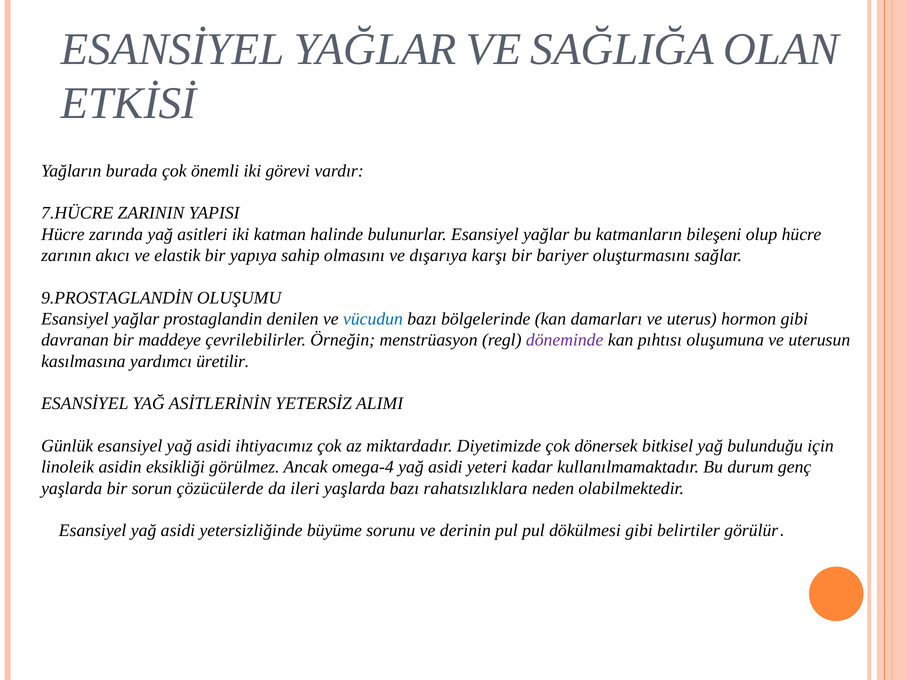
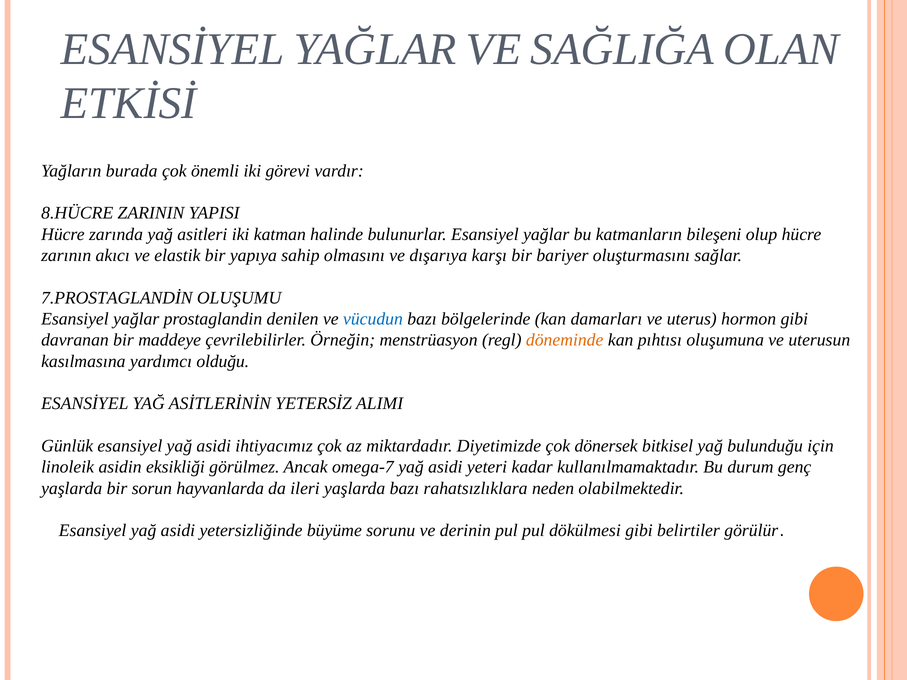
7.HÜCRE: 7.HÜCRE -> 8.HÜCRE
9.PROSTAGLANDİN: 9.PROSTAGLANDİN -> 7.PROSTAGLANDİN
döneminde colour: purple -> orange
üretilir: üretilir -> olduğu
omega-4: omega-4 -> omega-7
çözücülerde: çözücülerde -> hayvanlarda
